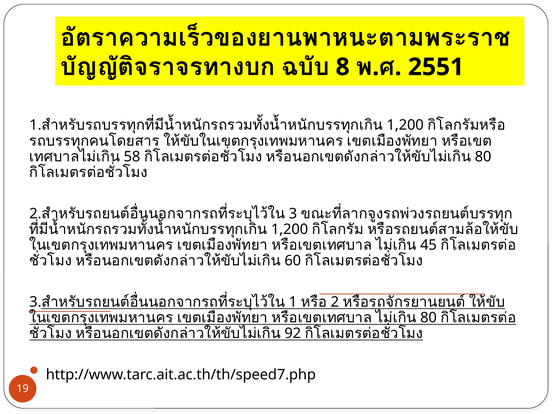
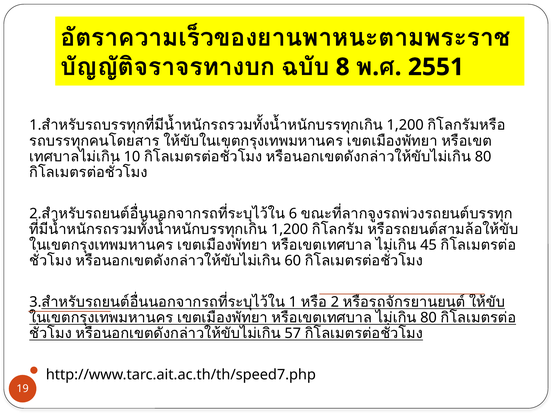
58: 58 -> 10
3 at (293, 214): 3 -> 6
92: 92 -> 57
